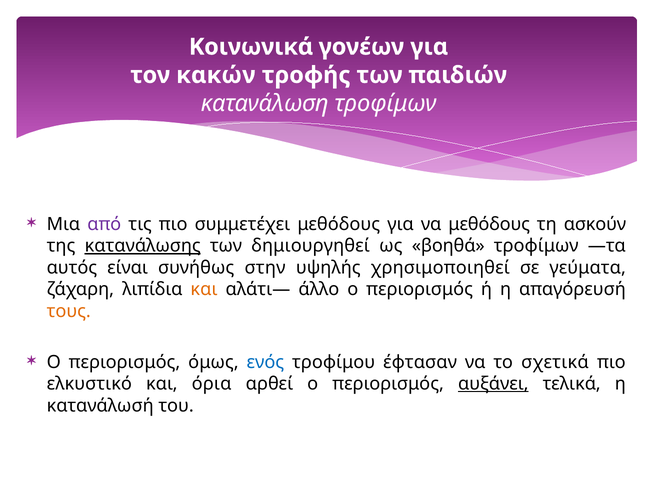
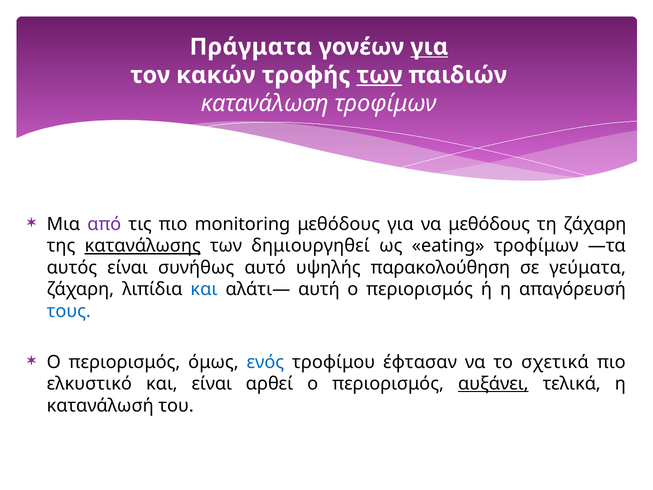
Κοινωνικά: Κοινωνικά -> Πράγματα
για at (429, 47) underline: none -> present
των at (380, 75) underline: none -> present
συμμετέχει: συμμετέχει -> monitoring
τη ασκούν: ασκούν -> ζάχαρη
βοηθά: βοηθά -> eating
στην: στην -> αυτό
χρησιμοποιηθεί: χρησιμοποιηθεί -> παρακολούθηση
και at (204, 289) colour: orange -> blue
άλλο: άλλο -> αυτή
τους colour: orange -> blue
και όρια: όρια -> είναι
